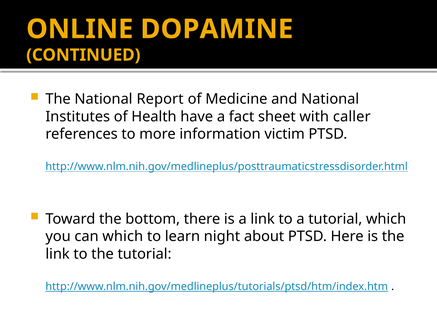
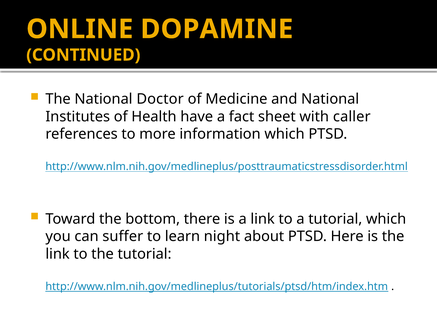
Report: Report -> Doctor
information victim: victim -> which
can which: which -> suffer
